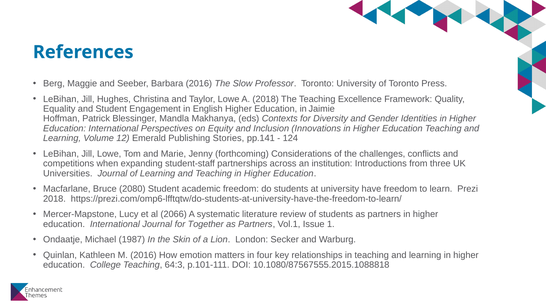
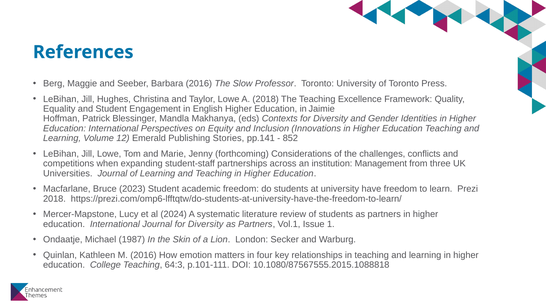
124: 124 -> 852
Introductions: Introductions -> Management
2080: 2080 -> 2023
2066: 2066 -> 2024
Journal for Together: Together -> Diversity
